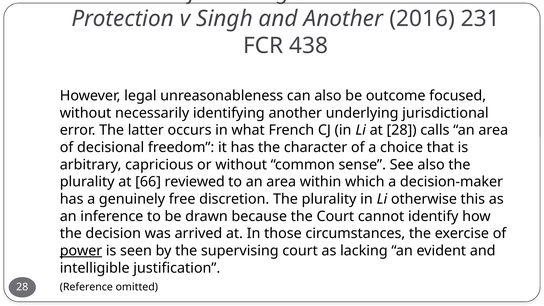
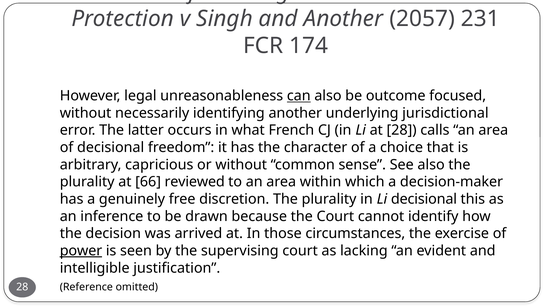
2016: 2016 -> 2057
438: 438 -> 174
can underline: none -> present
Li otherwise: otherwise -> decisional
